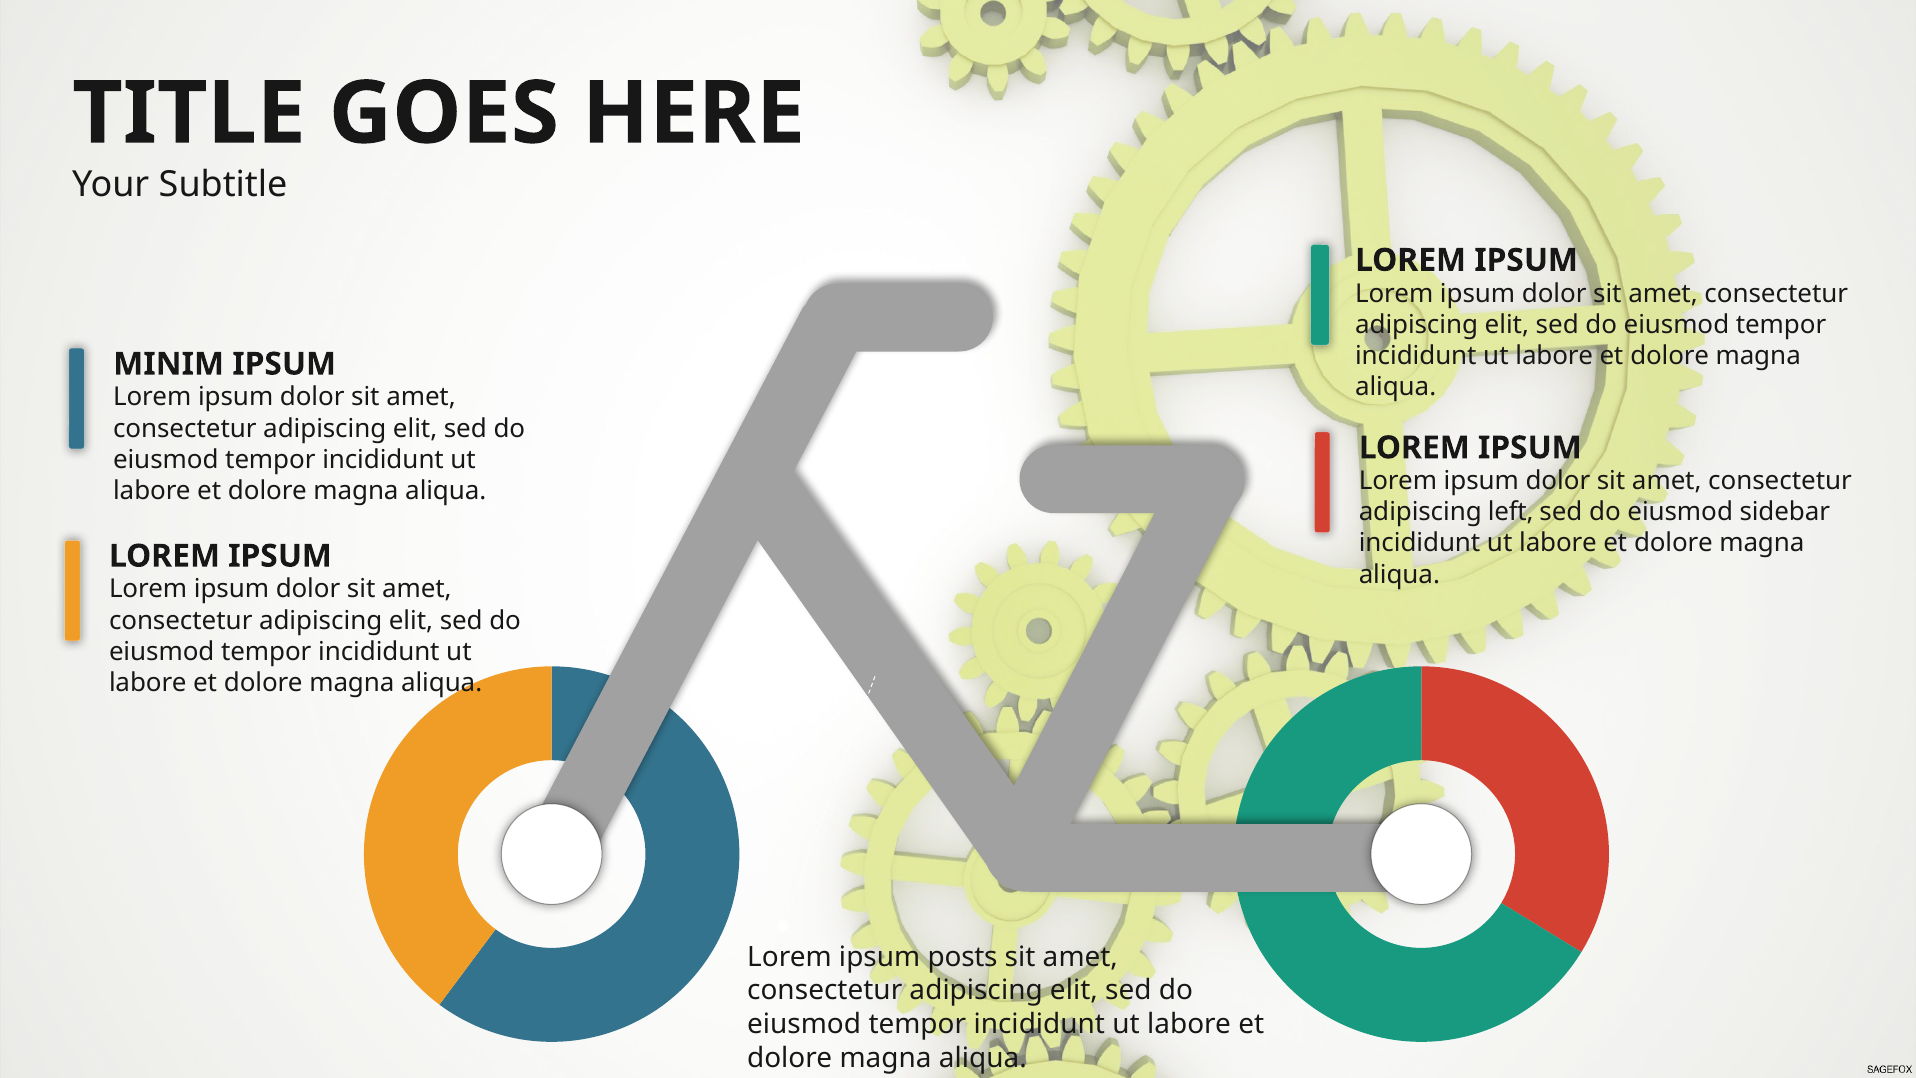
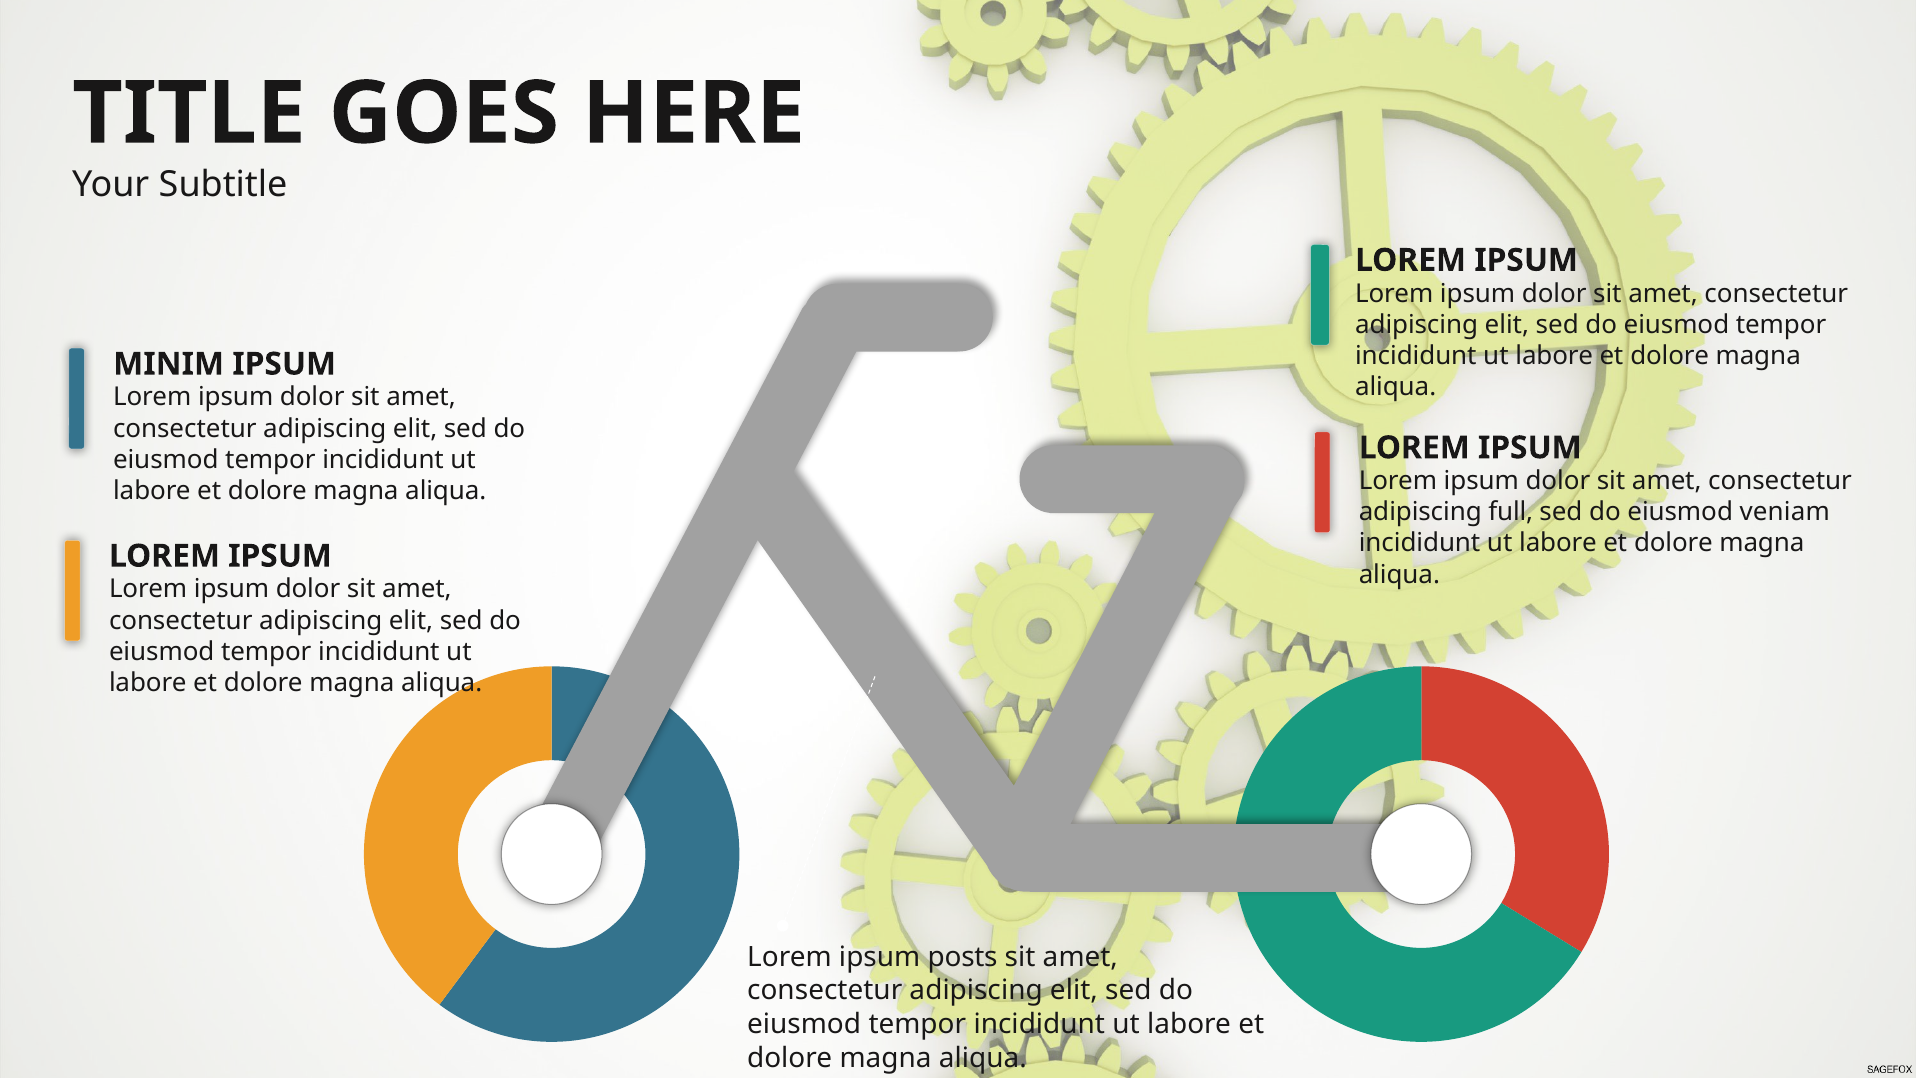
left: left -> full
sidebar: sidebar -> veniam
